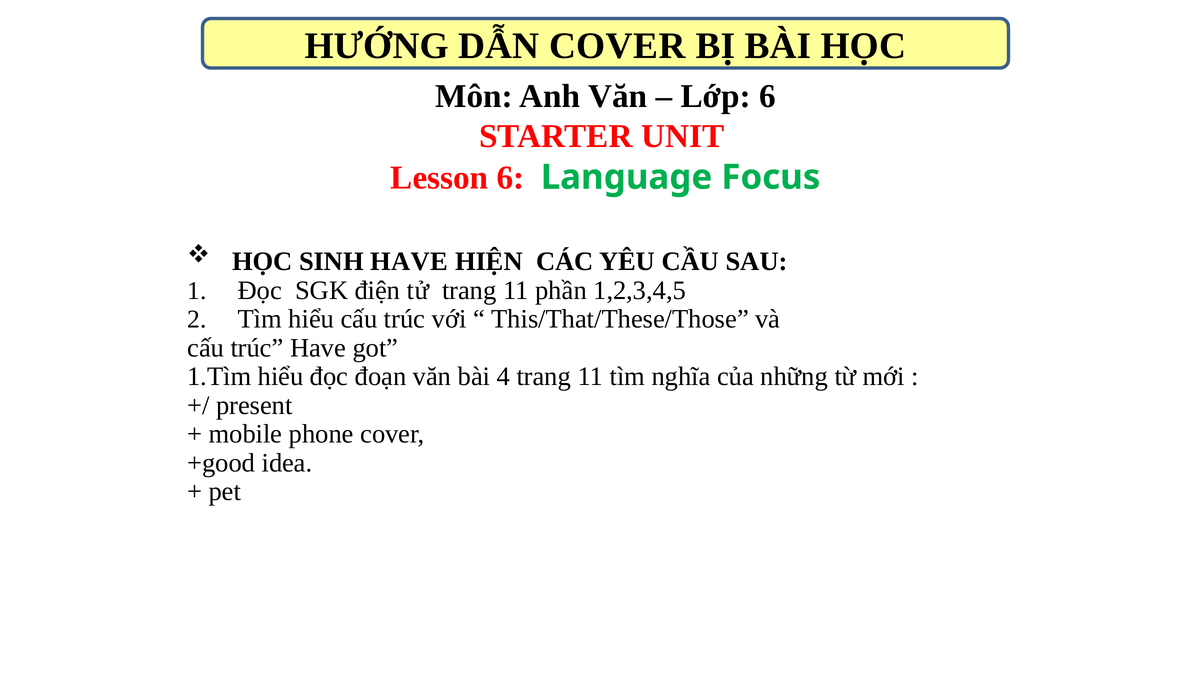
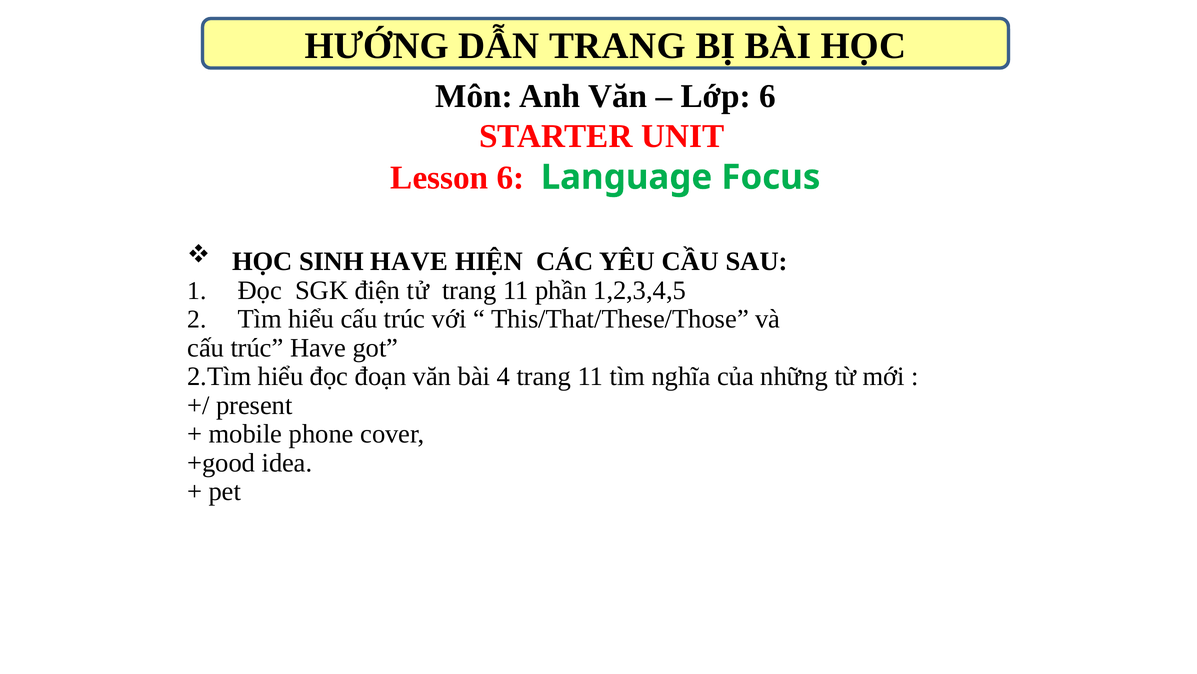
DẪN COVER: COVER -> TRANG
1.Tìm: 1.Tìm -> 2.Tìm
